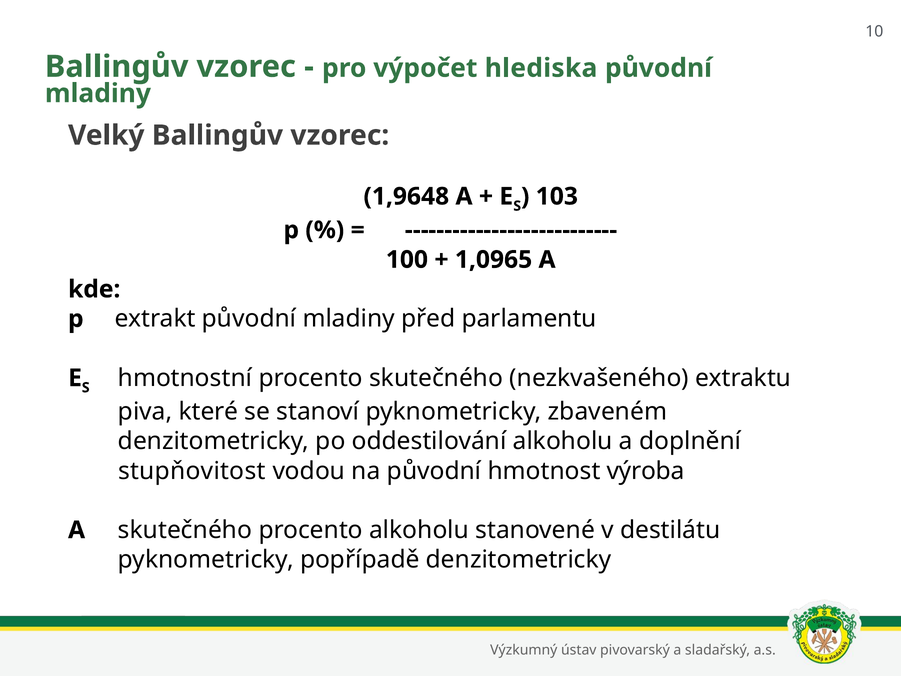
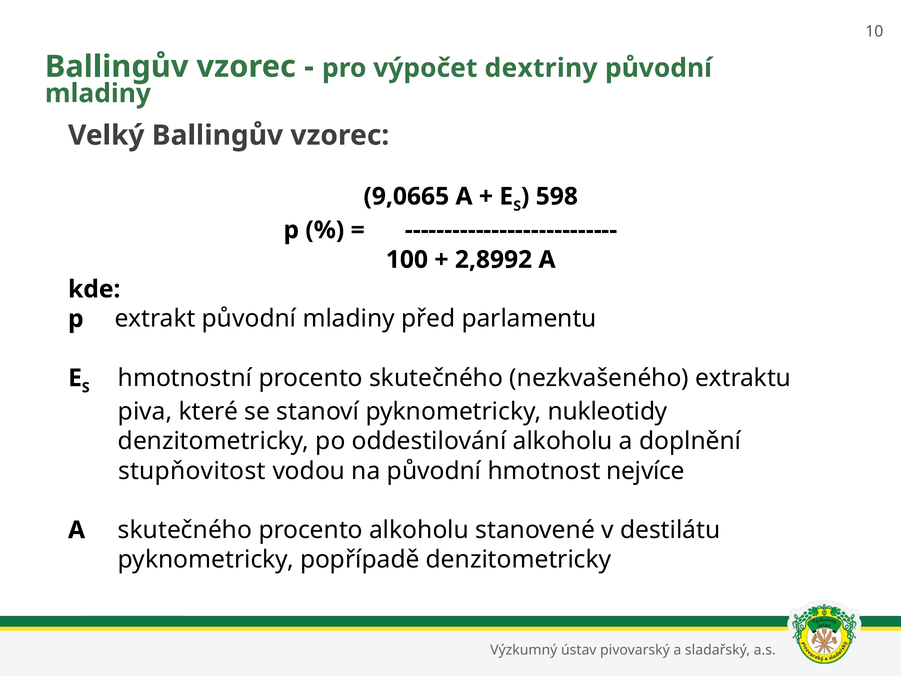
hlediska: hlediska -> dextriny
1,9648: 1,9648 -> 9,0665
103: 103 -> 598
1,0965: 1,0965 -> 2,8992
zbaveném: zbaveném -> nukleotidy
výroba: výroba -> nejvíce
